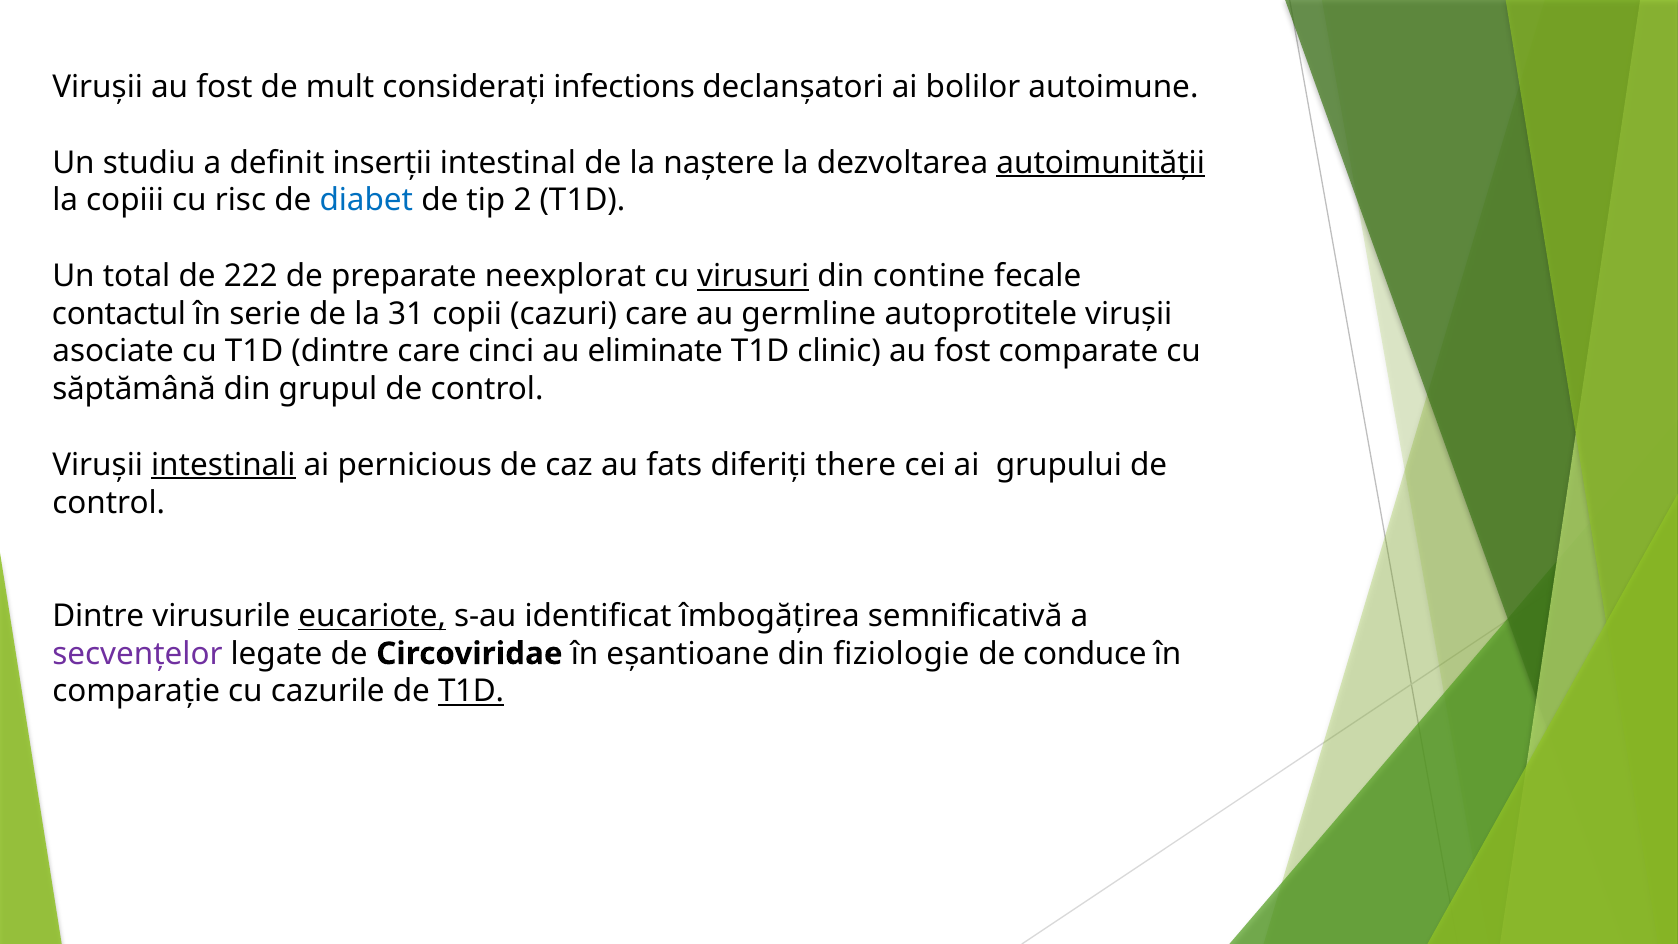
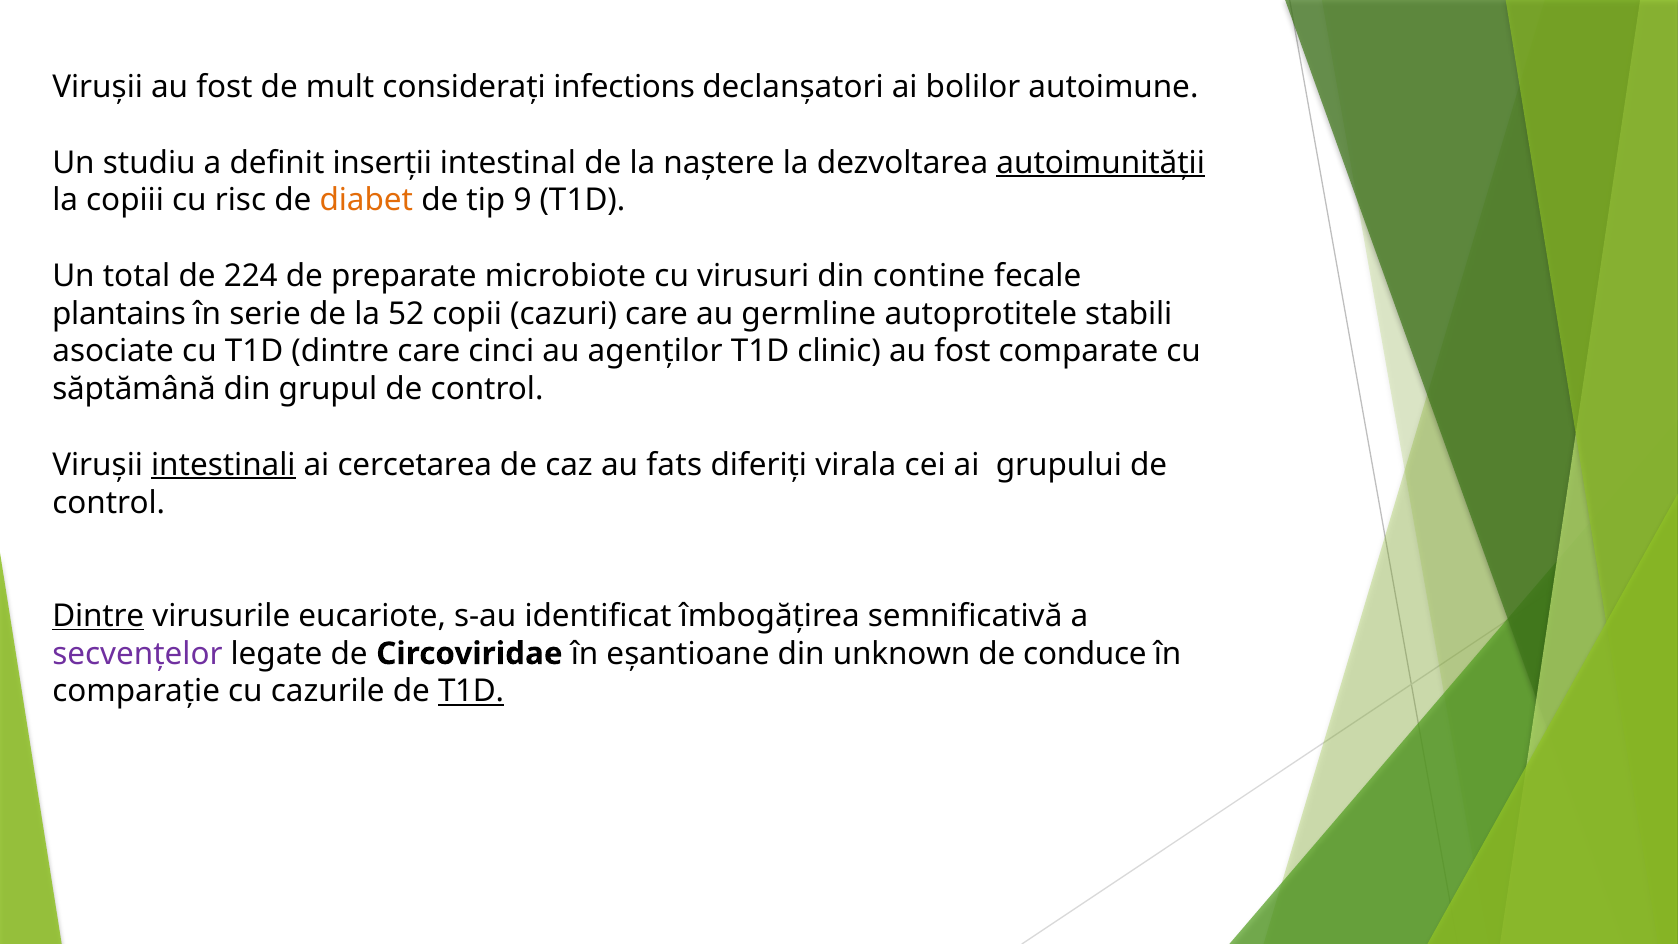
diabet colour: blue -> orange
2: 2 -> 9
222: 222 -> 224
neexplorat: neexplorat -> microbiote
virusuri underline: present -> none
contactul: contactul -> plantains
31: 31 -> 52
autoprotitele virușii: virușii -> stabili
eliminate: eliminate -> agenților
pernicious: pernicious -> cercetarea
there: there -> virala
Dintre at (98, 616) underline: none -> present
eucariote underline: present -> none
fiziologie: fiziologie -> unknown
